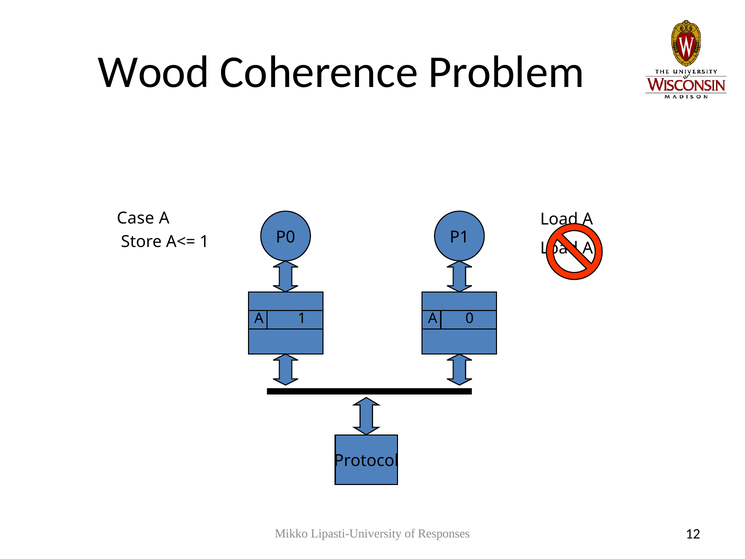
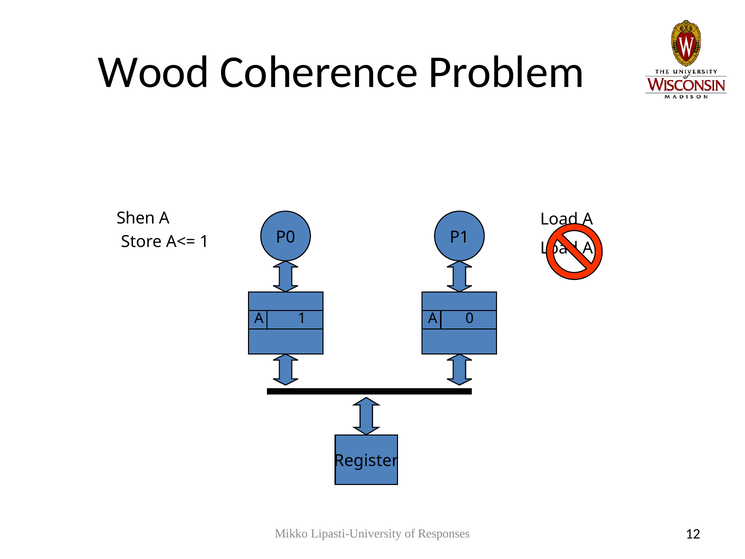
Case: Case -> Shen
Protocol: Protocol -> Register
